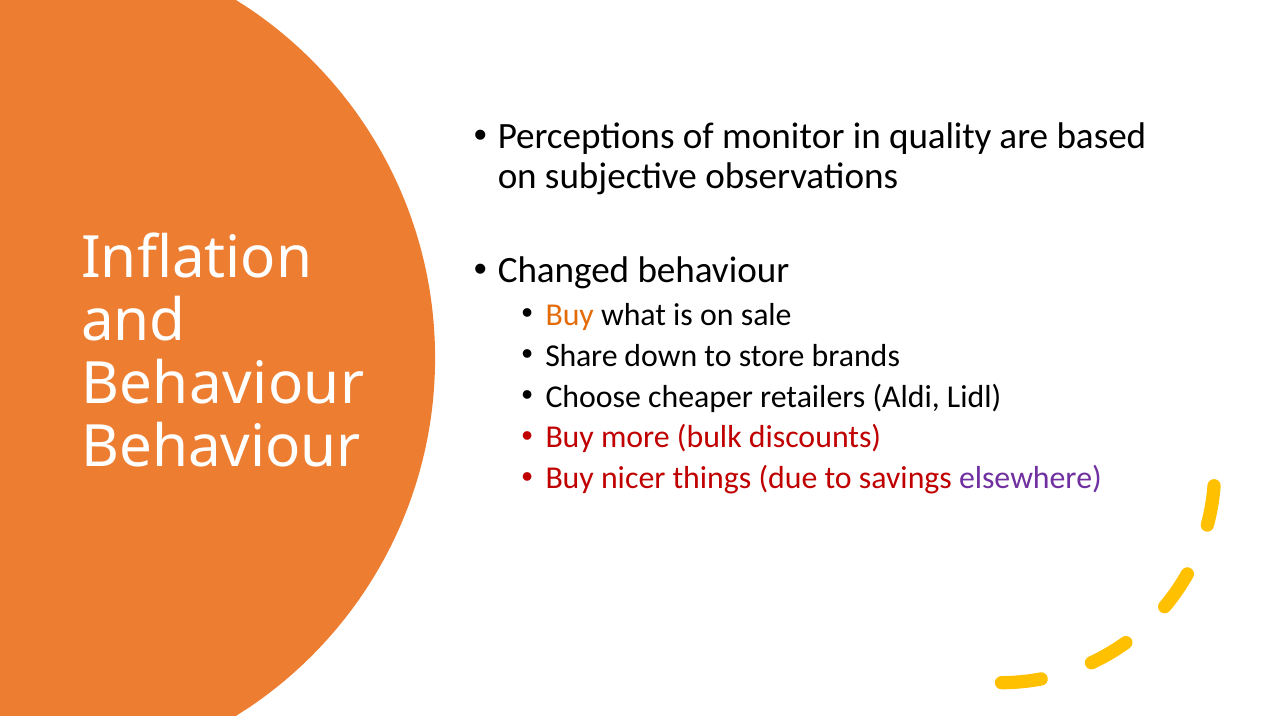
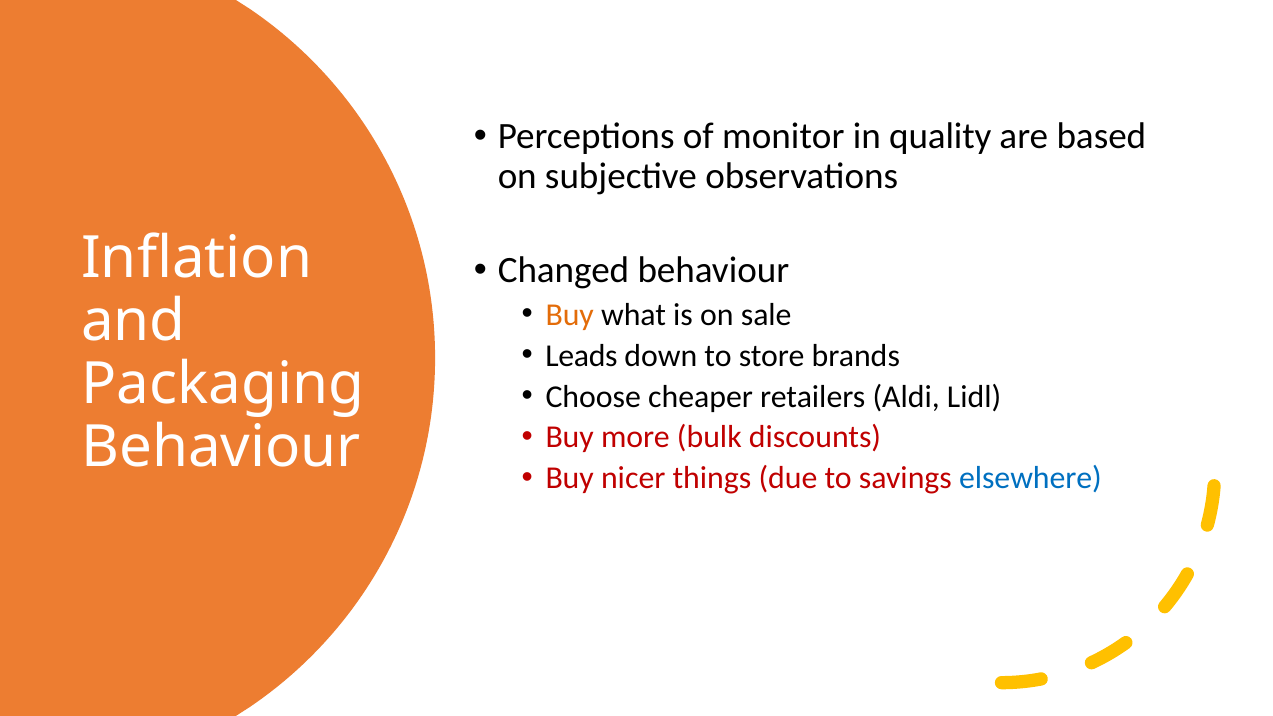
Share: Share -> Leads
Behaviour at (223, 385): Behaviour -> Packaging
elsewhere colour: purple -> blue
